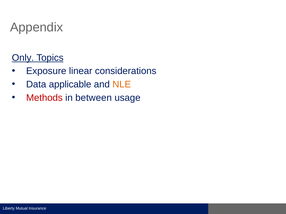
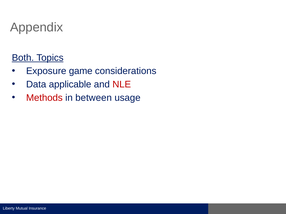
Only: Only -> Both
linear: linear -> game
NLE colour: orange -> red
